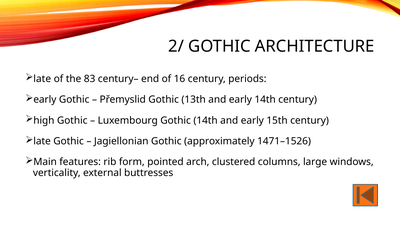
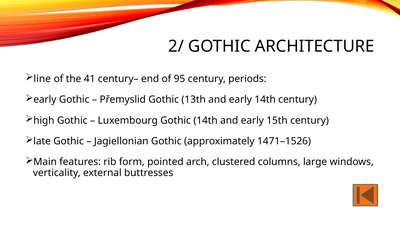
late at (42, 79): late -> line
83: 83 -> 41
16: 16 -> 95
